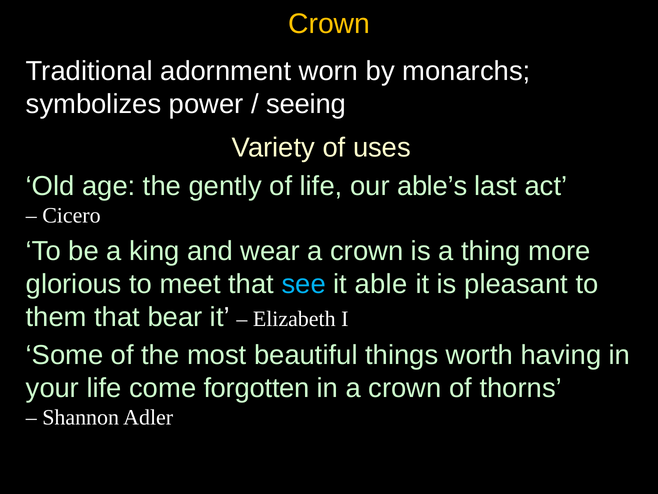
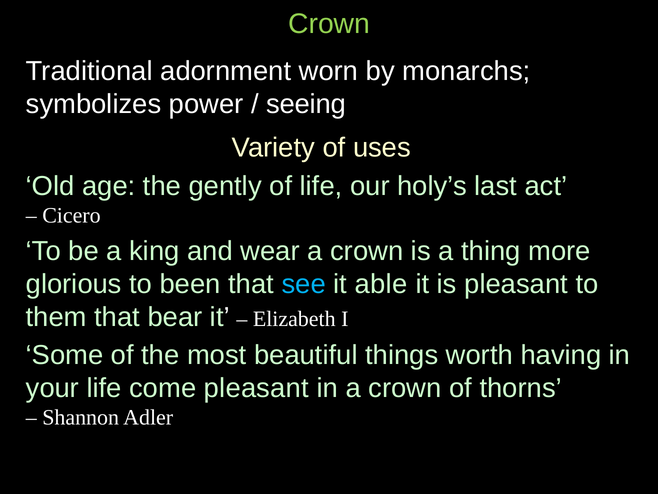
Crown at (329, 24) colour: yellow -> light green
able’s: able’s -> holy’s
meet: meet -> been
come forgotten: forgotten -> pleasant
